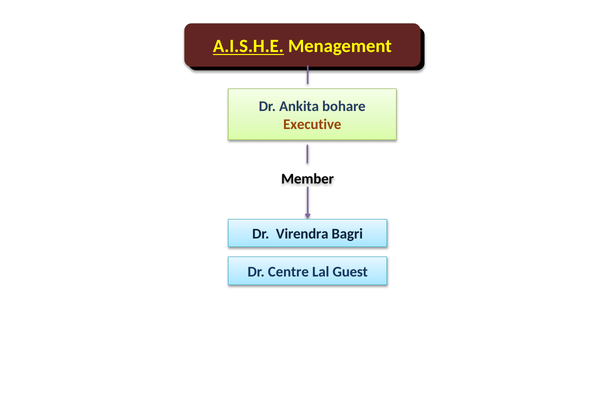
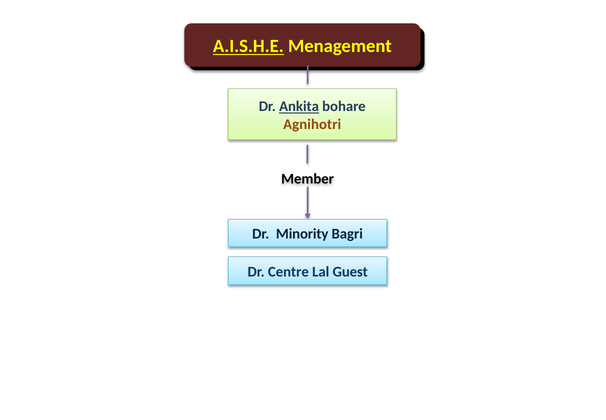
Ankita underline: none -> present
Executive: Executive -> Agnihotri
Virendra: Virendra -> Minority
